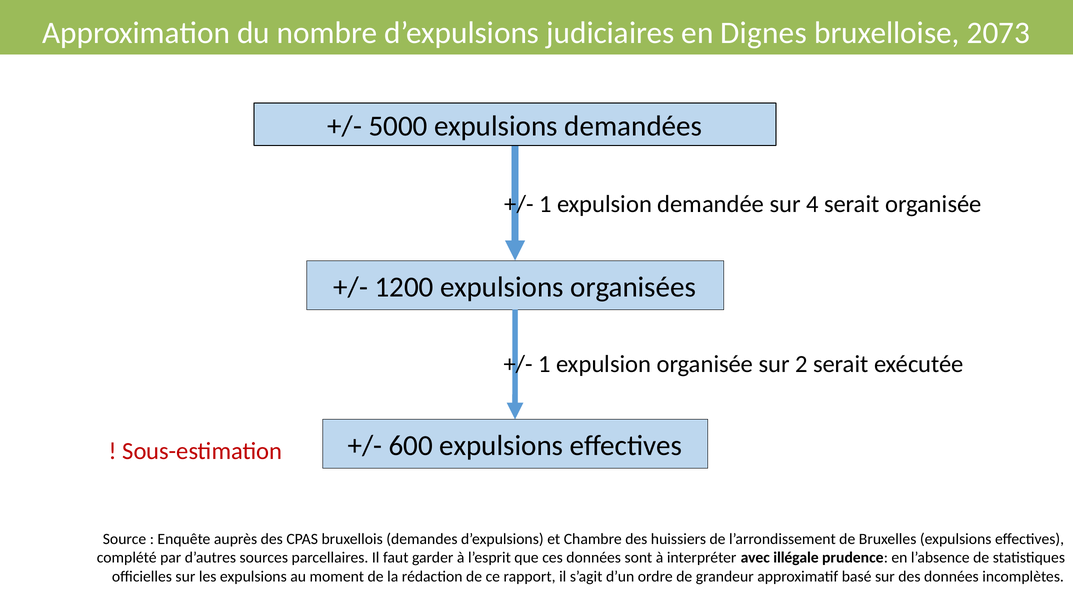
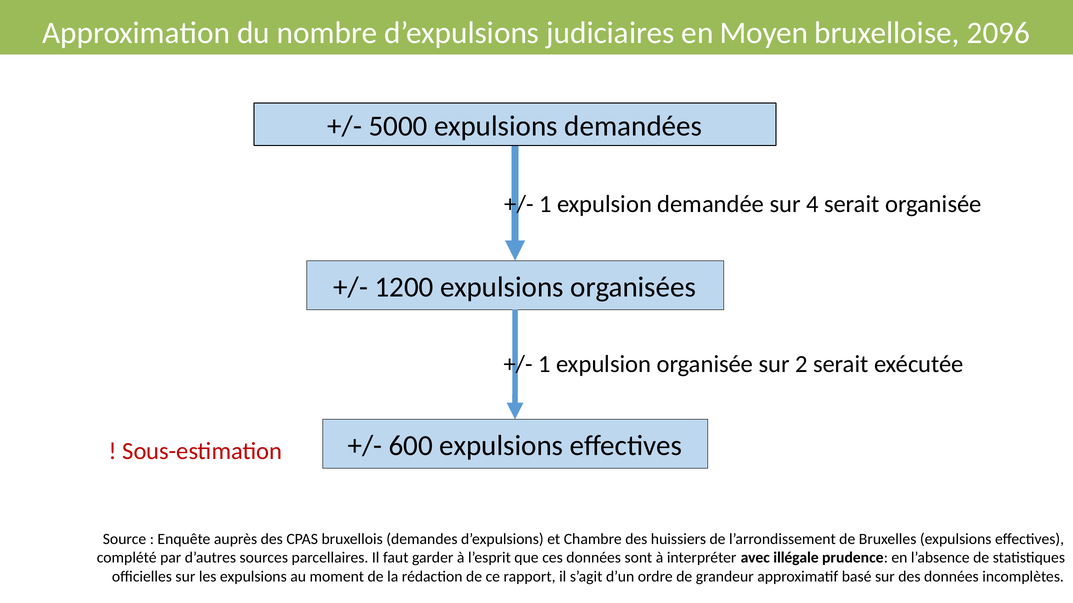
Dignes: Dignes -> Moyen
2073: 2073 -> 2096
